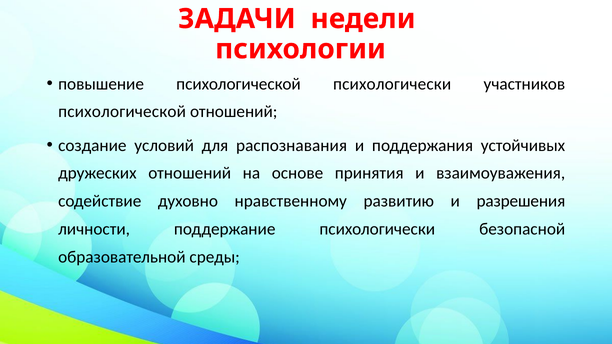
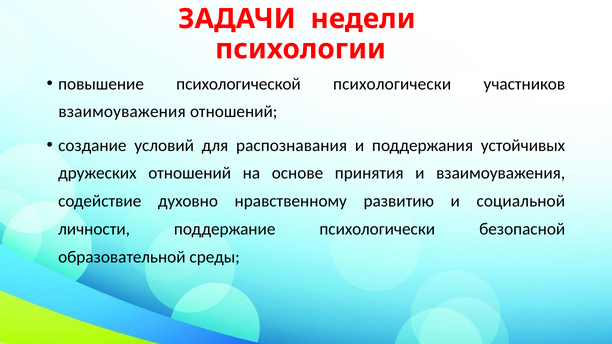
психологической at (122, 112): психологической -> взаимоуважения
разрешения: разрешения -> социальной
